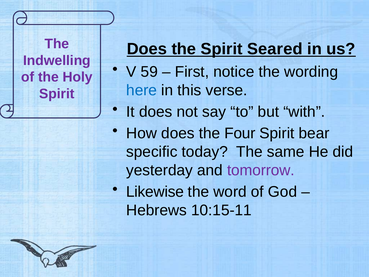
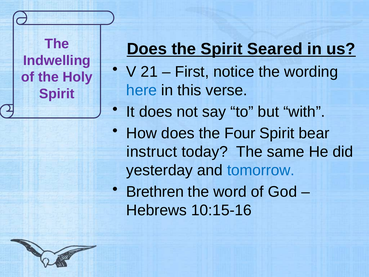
59: 59 -> 21
specific: specific -> instruct
tomorrow colour: purple -> blue
Likewise: Likewise -> Brethren
10:15-11: 10:15-11 -> 10:15-16
